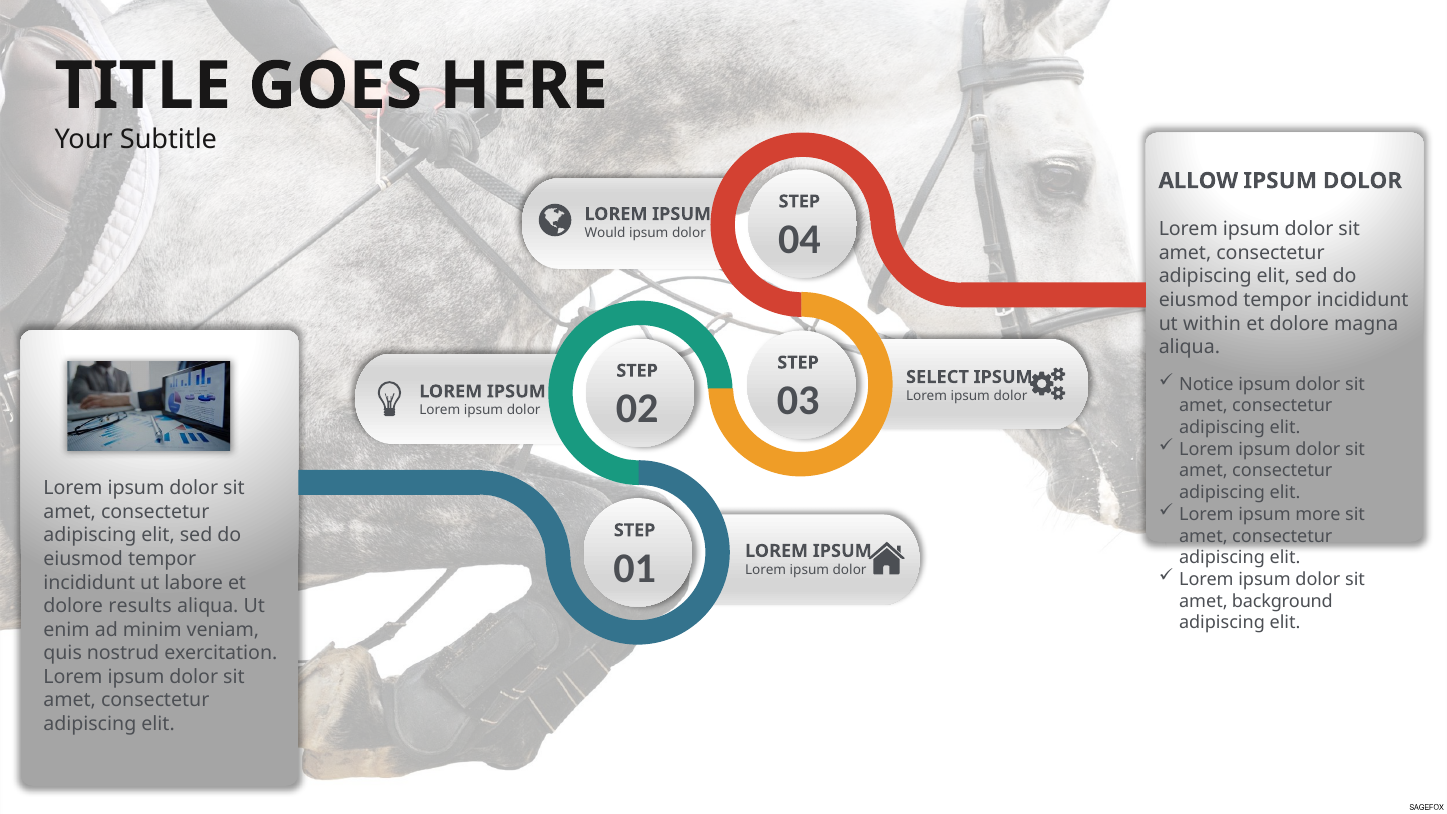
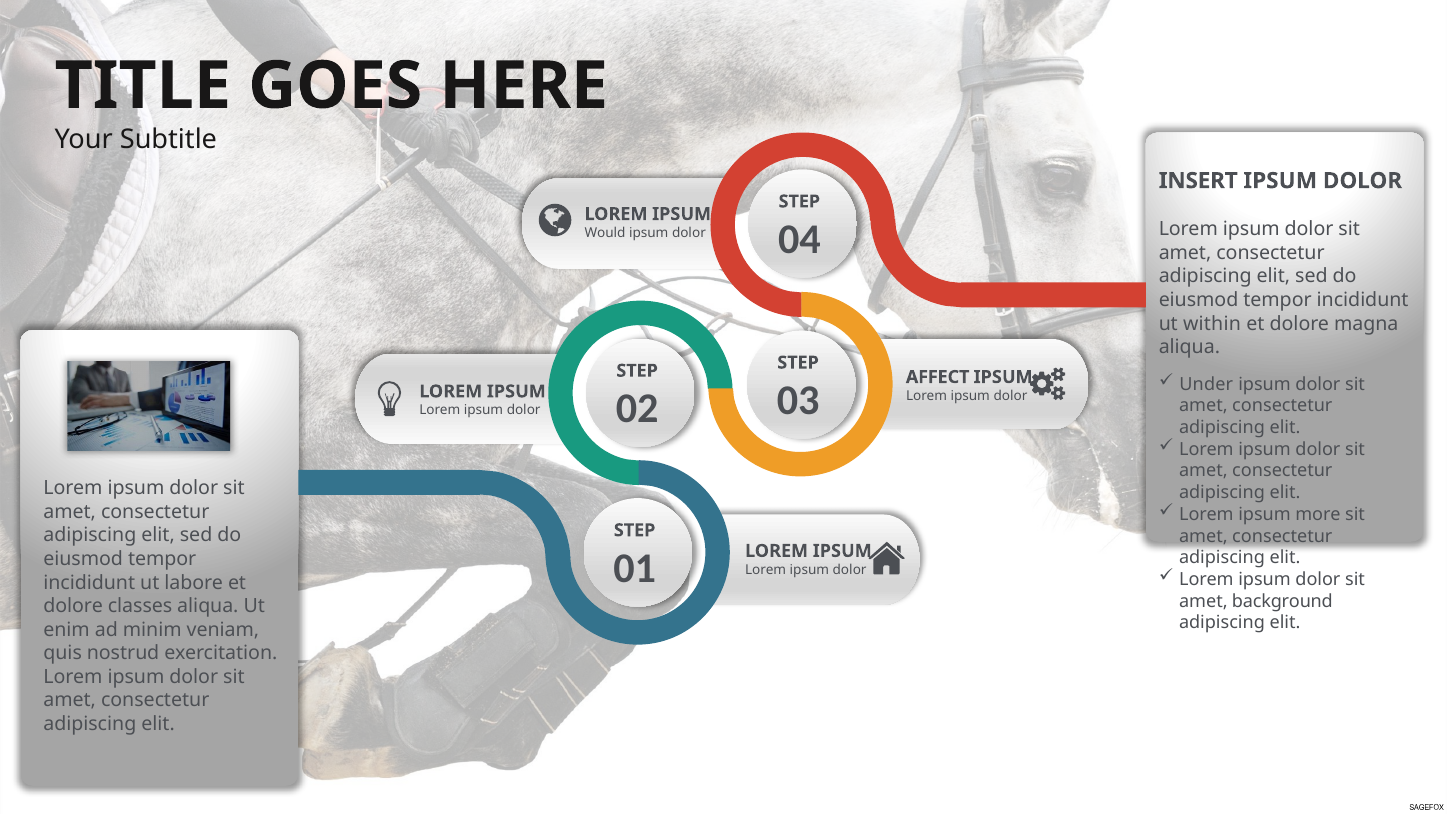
ALLOW: ALLOW -> INSERT
SELECT: SELECT -> AFFECT
Notice: Notice -> Under
results: results -> classes
